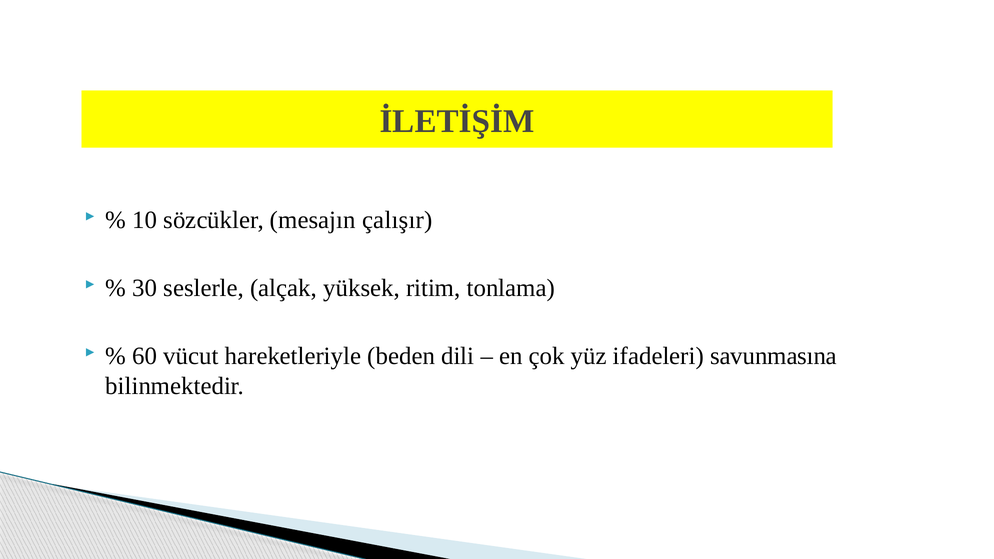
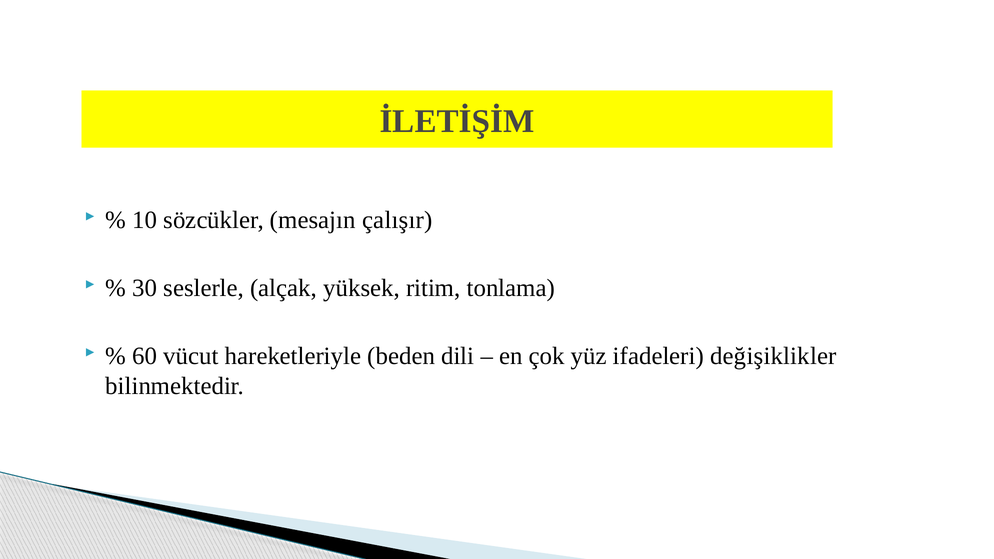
savunmasına: savunmasına -> değişiklikler
